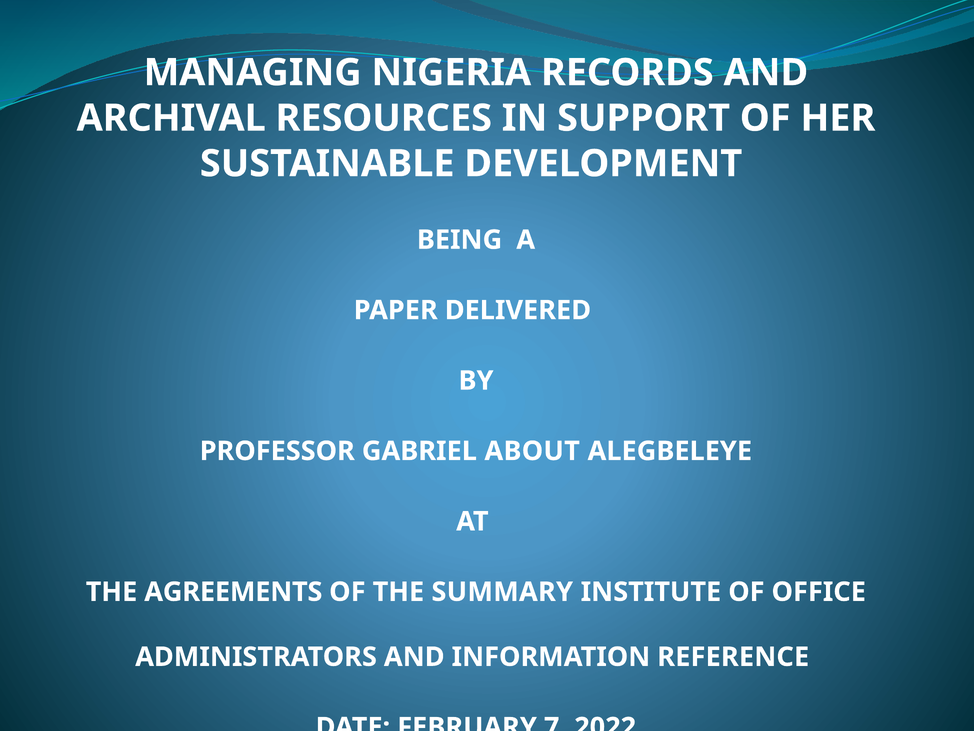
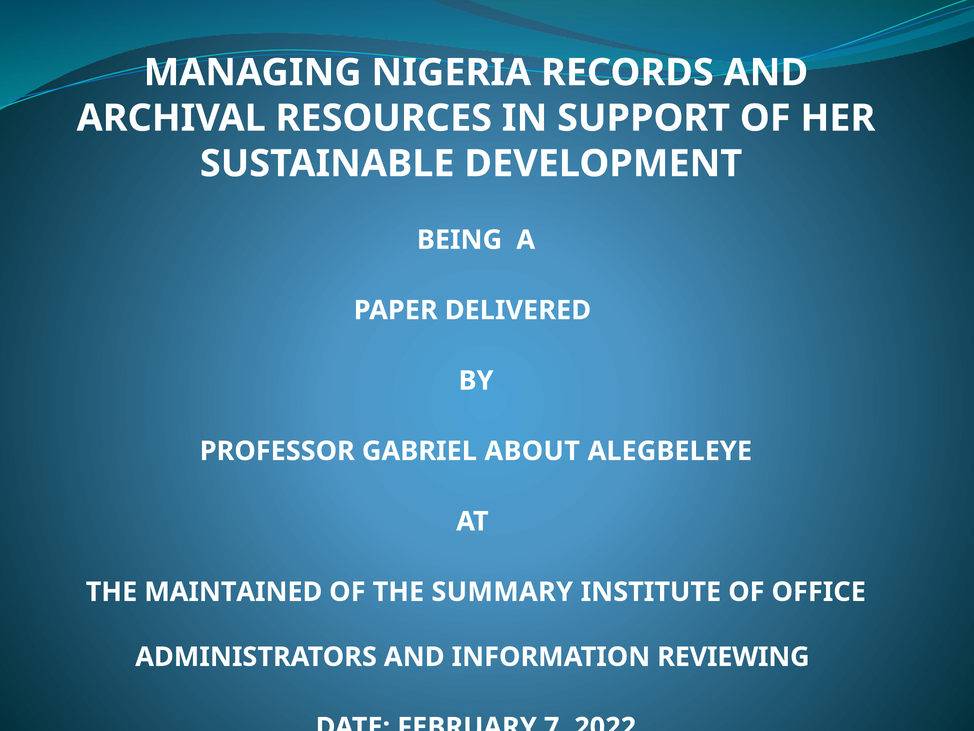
AGREEMENTS: AGREEMENTS -> MAINTAINED
REFERENCE: REFERENCE -> REVIEWING
